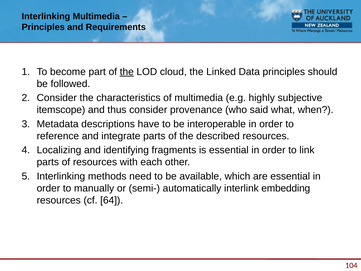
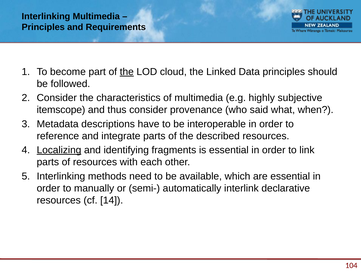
Localizing underline: none -> present
embedding: embedding -> declarative
64: 64 -> 14
